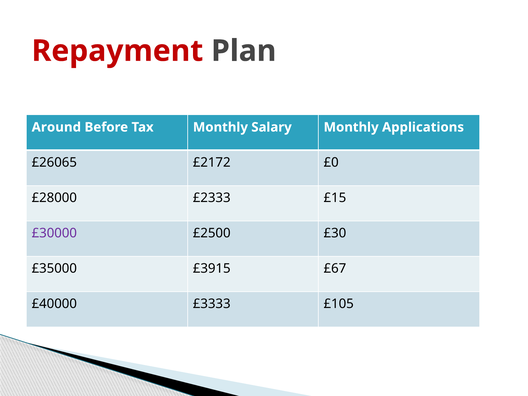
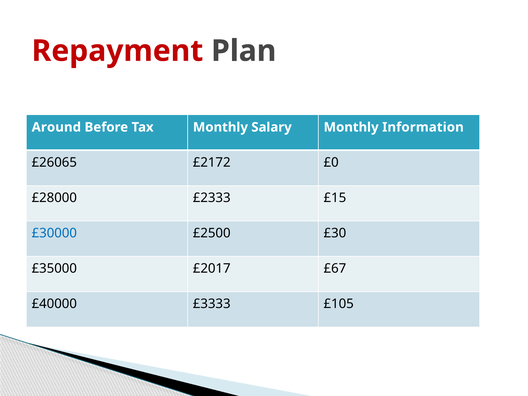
Applications: Applications -> Information
£30000 colour: purple -> blue
£3915: £3915 -> £2017
